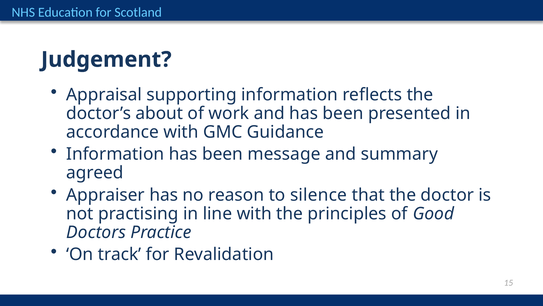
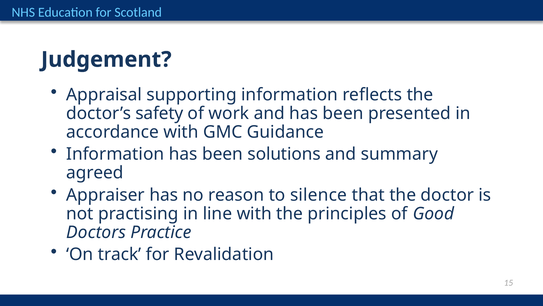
about: about -> safety
message: message -> solutions
